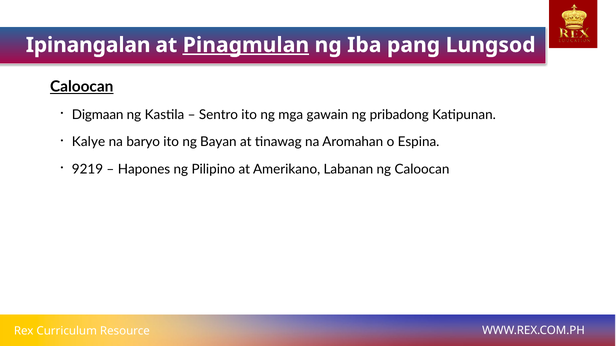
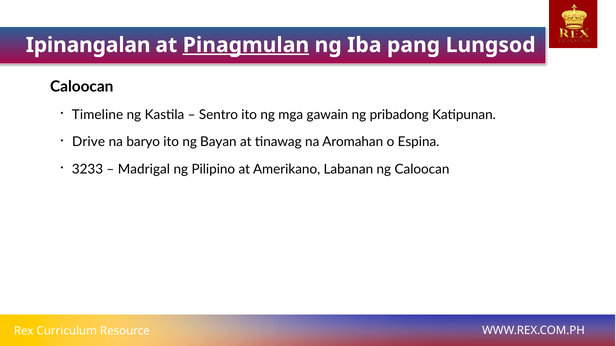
Caloocan at (82, 87) underline: present -> none
Digmaan: Digmaan -> Timeline
Kalye: Kalye -> Drive
9219: 9219 -> 3233
Hapones: Hapones -> Madrigal
